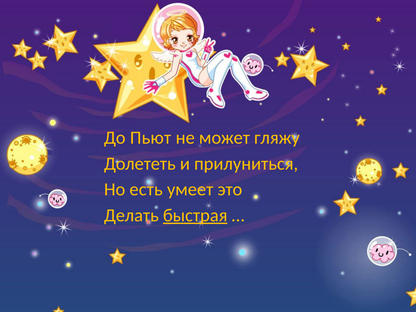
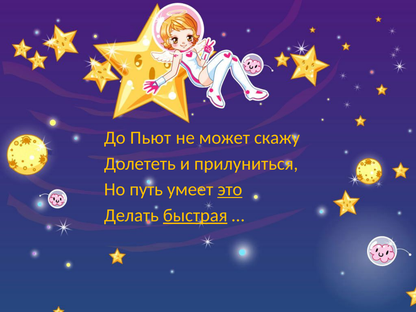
гляжу: гляжу -> скажу
есть: есть -> путь
это underline: none -> present
